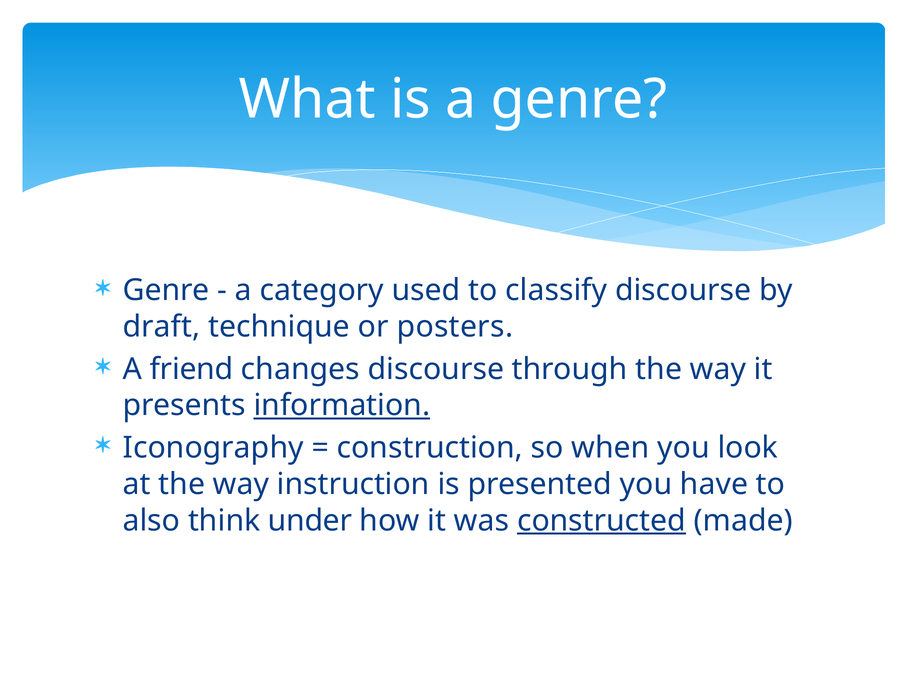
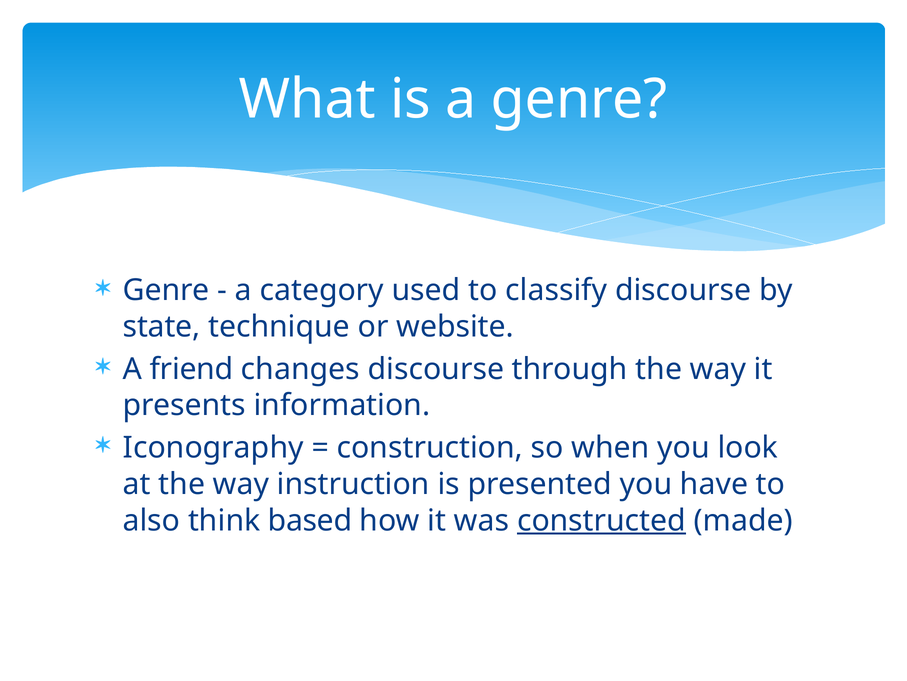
draft: draft -> state
posters: posters -> website
information underline: present -> none
under: under -> based
